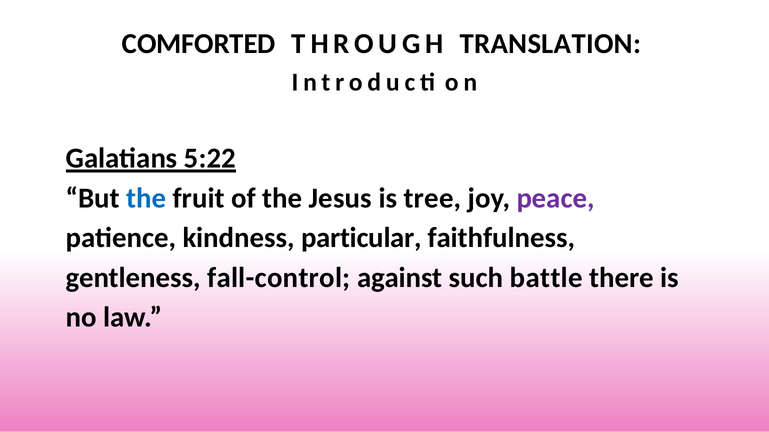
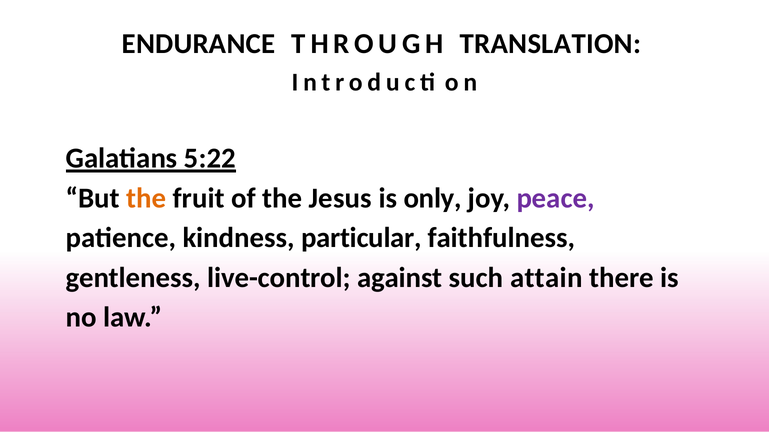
COMFORTED: COMFORTED -> ENDURANCE
the at (146, 198) colour: blue -> orange
tree: tree -> only
fall-control: fall-control -> live-control
battle: battle -> attain
